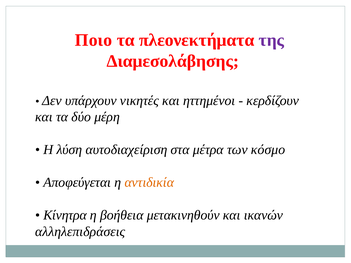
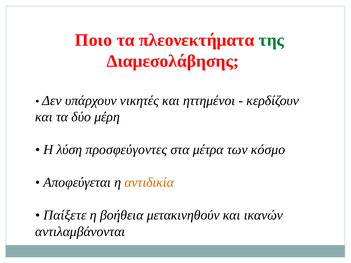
της colour: purple -> green
αυτοδιαχείριση: αυτοδιαχείριση -> προσφεύγοντες
Κίνητρα: Κίνητρα -> Παίξετε
αλληλεπιδράσεις: αλληλεπιδράσεις -> αντιλαμβάνονται
